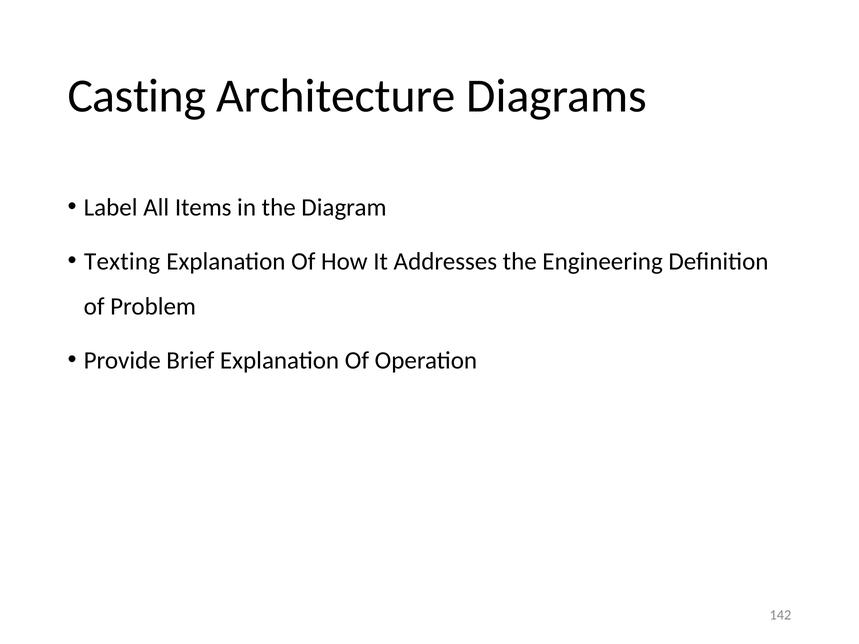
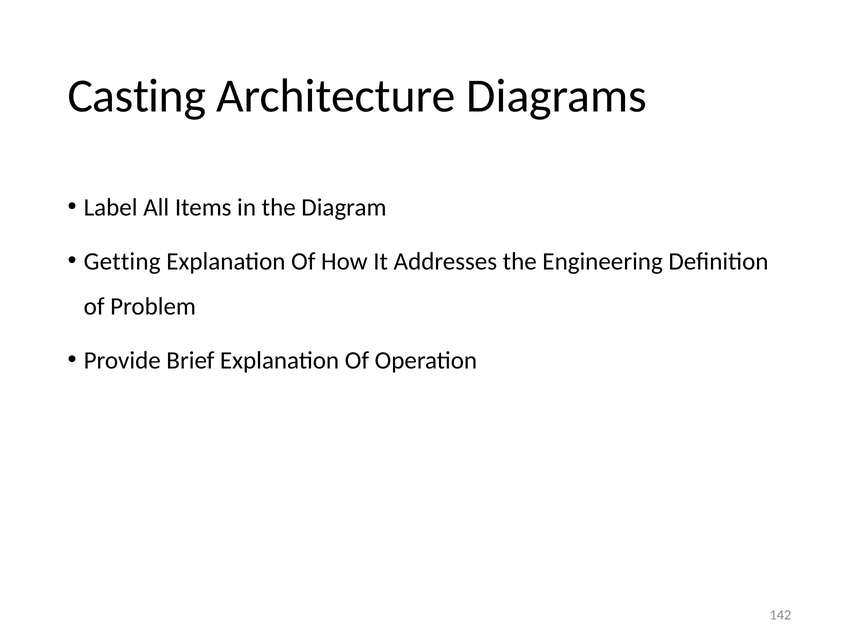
Texting: Texting -> Getting
